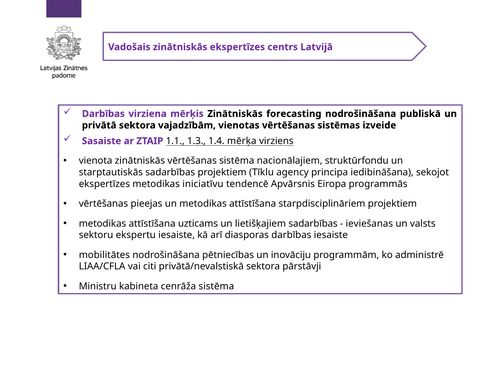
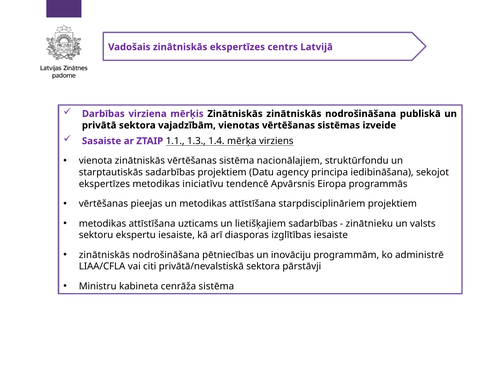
Zinātniskās forecasting: forecasting -> zinātniskās
Tīklu: Tīklu -> Datu
ieviešanas: ieviešanas -> zinātnieku
diasporas darbības: darbības -> izglītības
mobilitātes at (104, 255): mobilitātes -> zinātniskās
